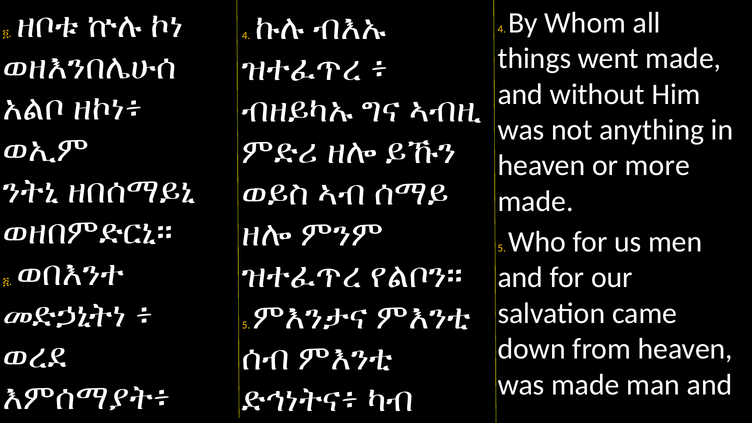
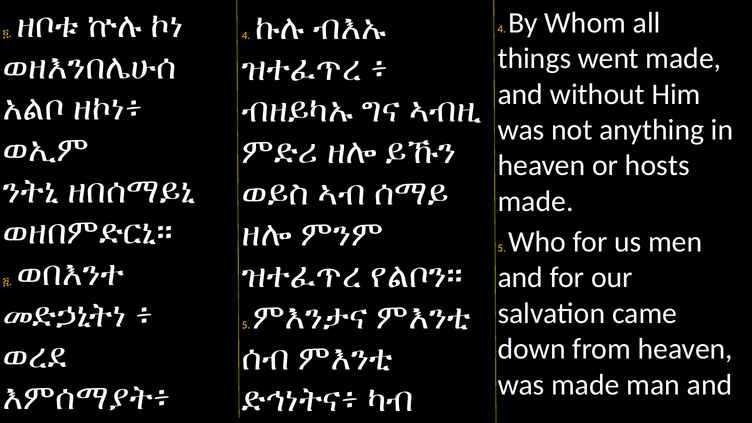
more: more -> hosts
